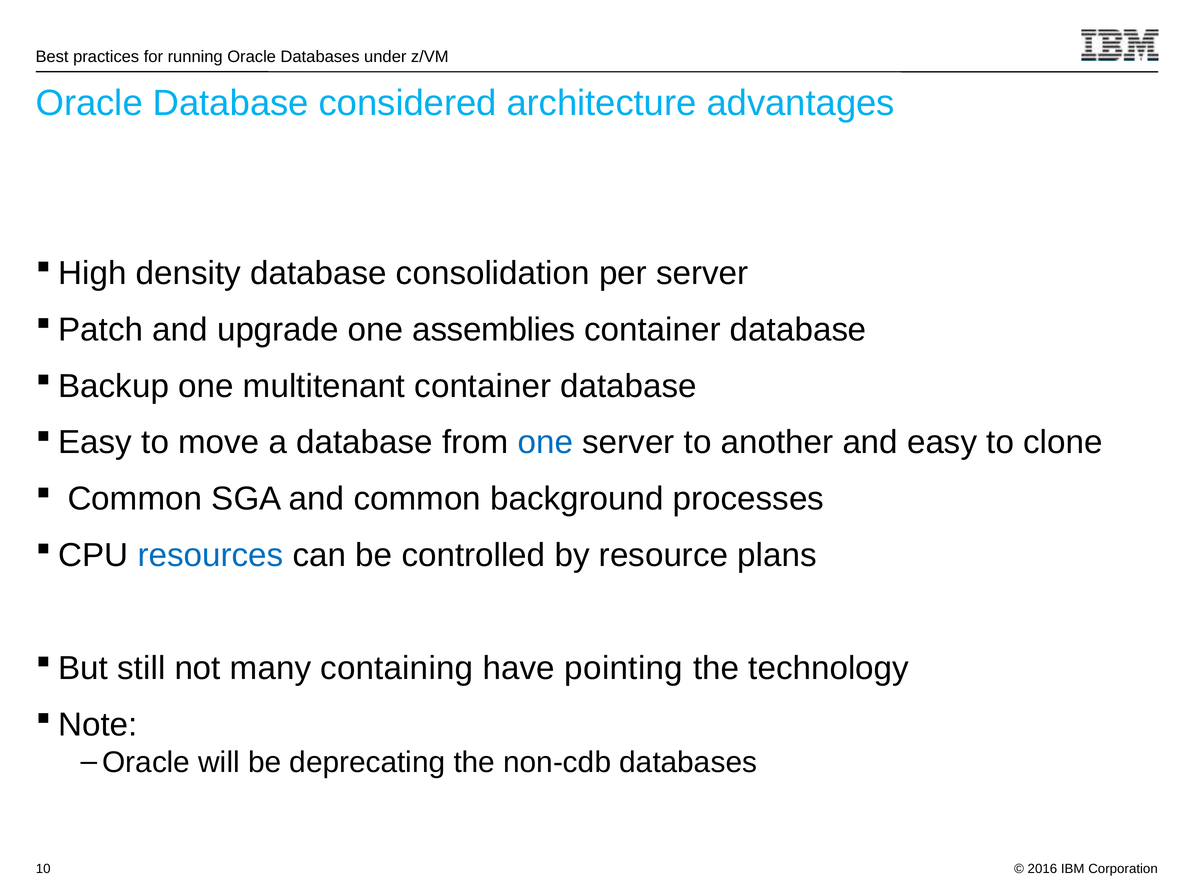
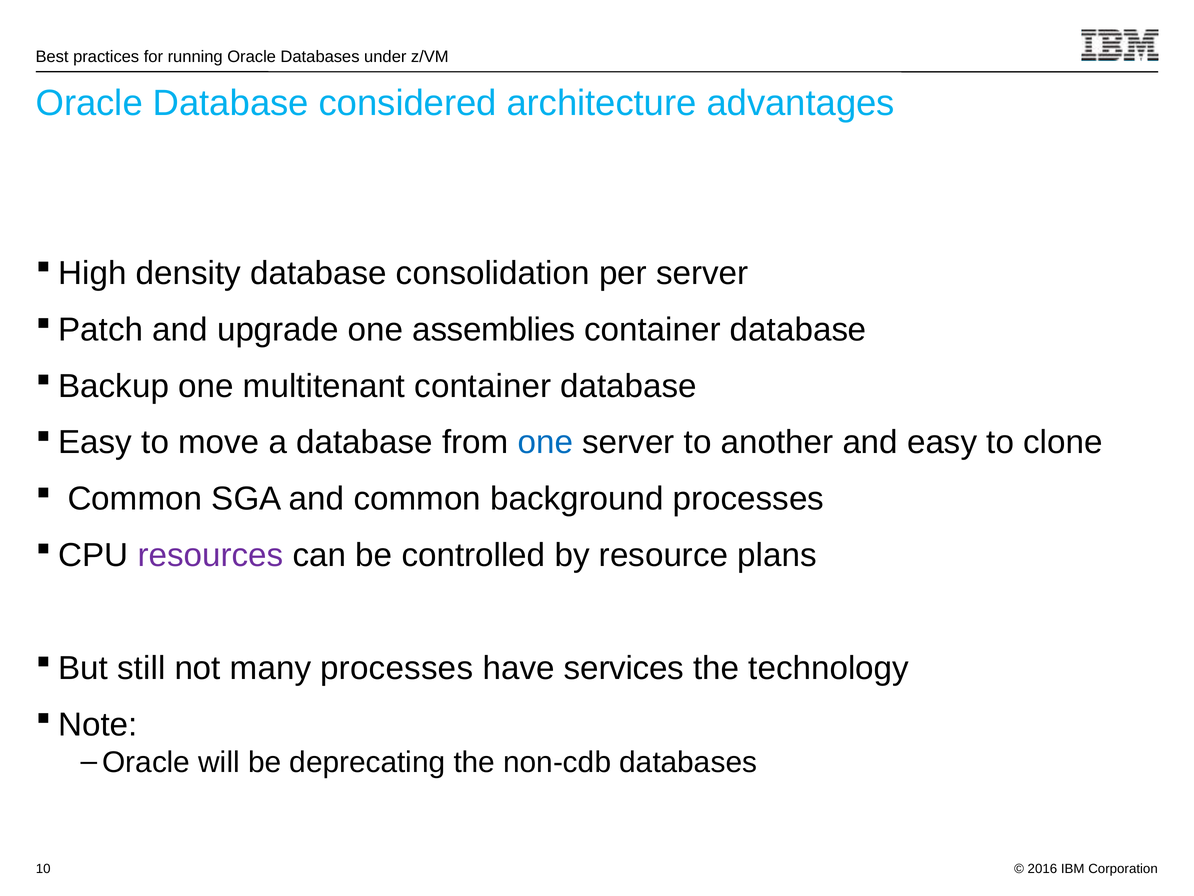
resources colour: blue -> purple
many containing: containing -> processes
pointing: pointing -> services
